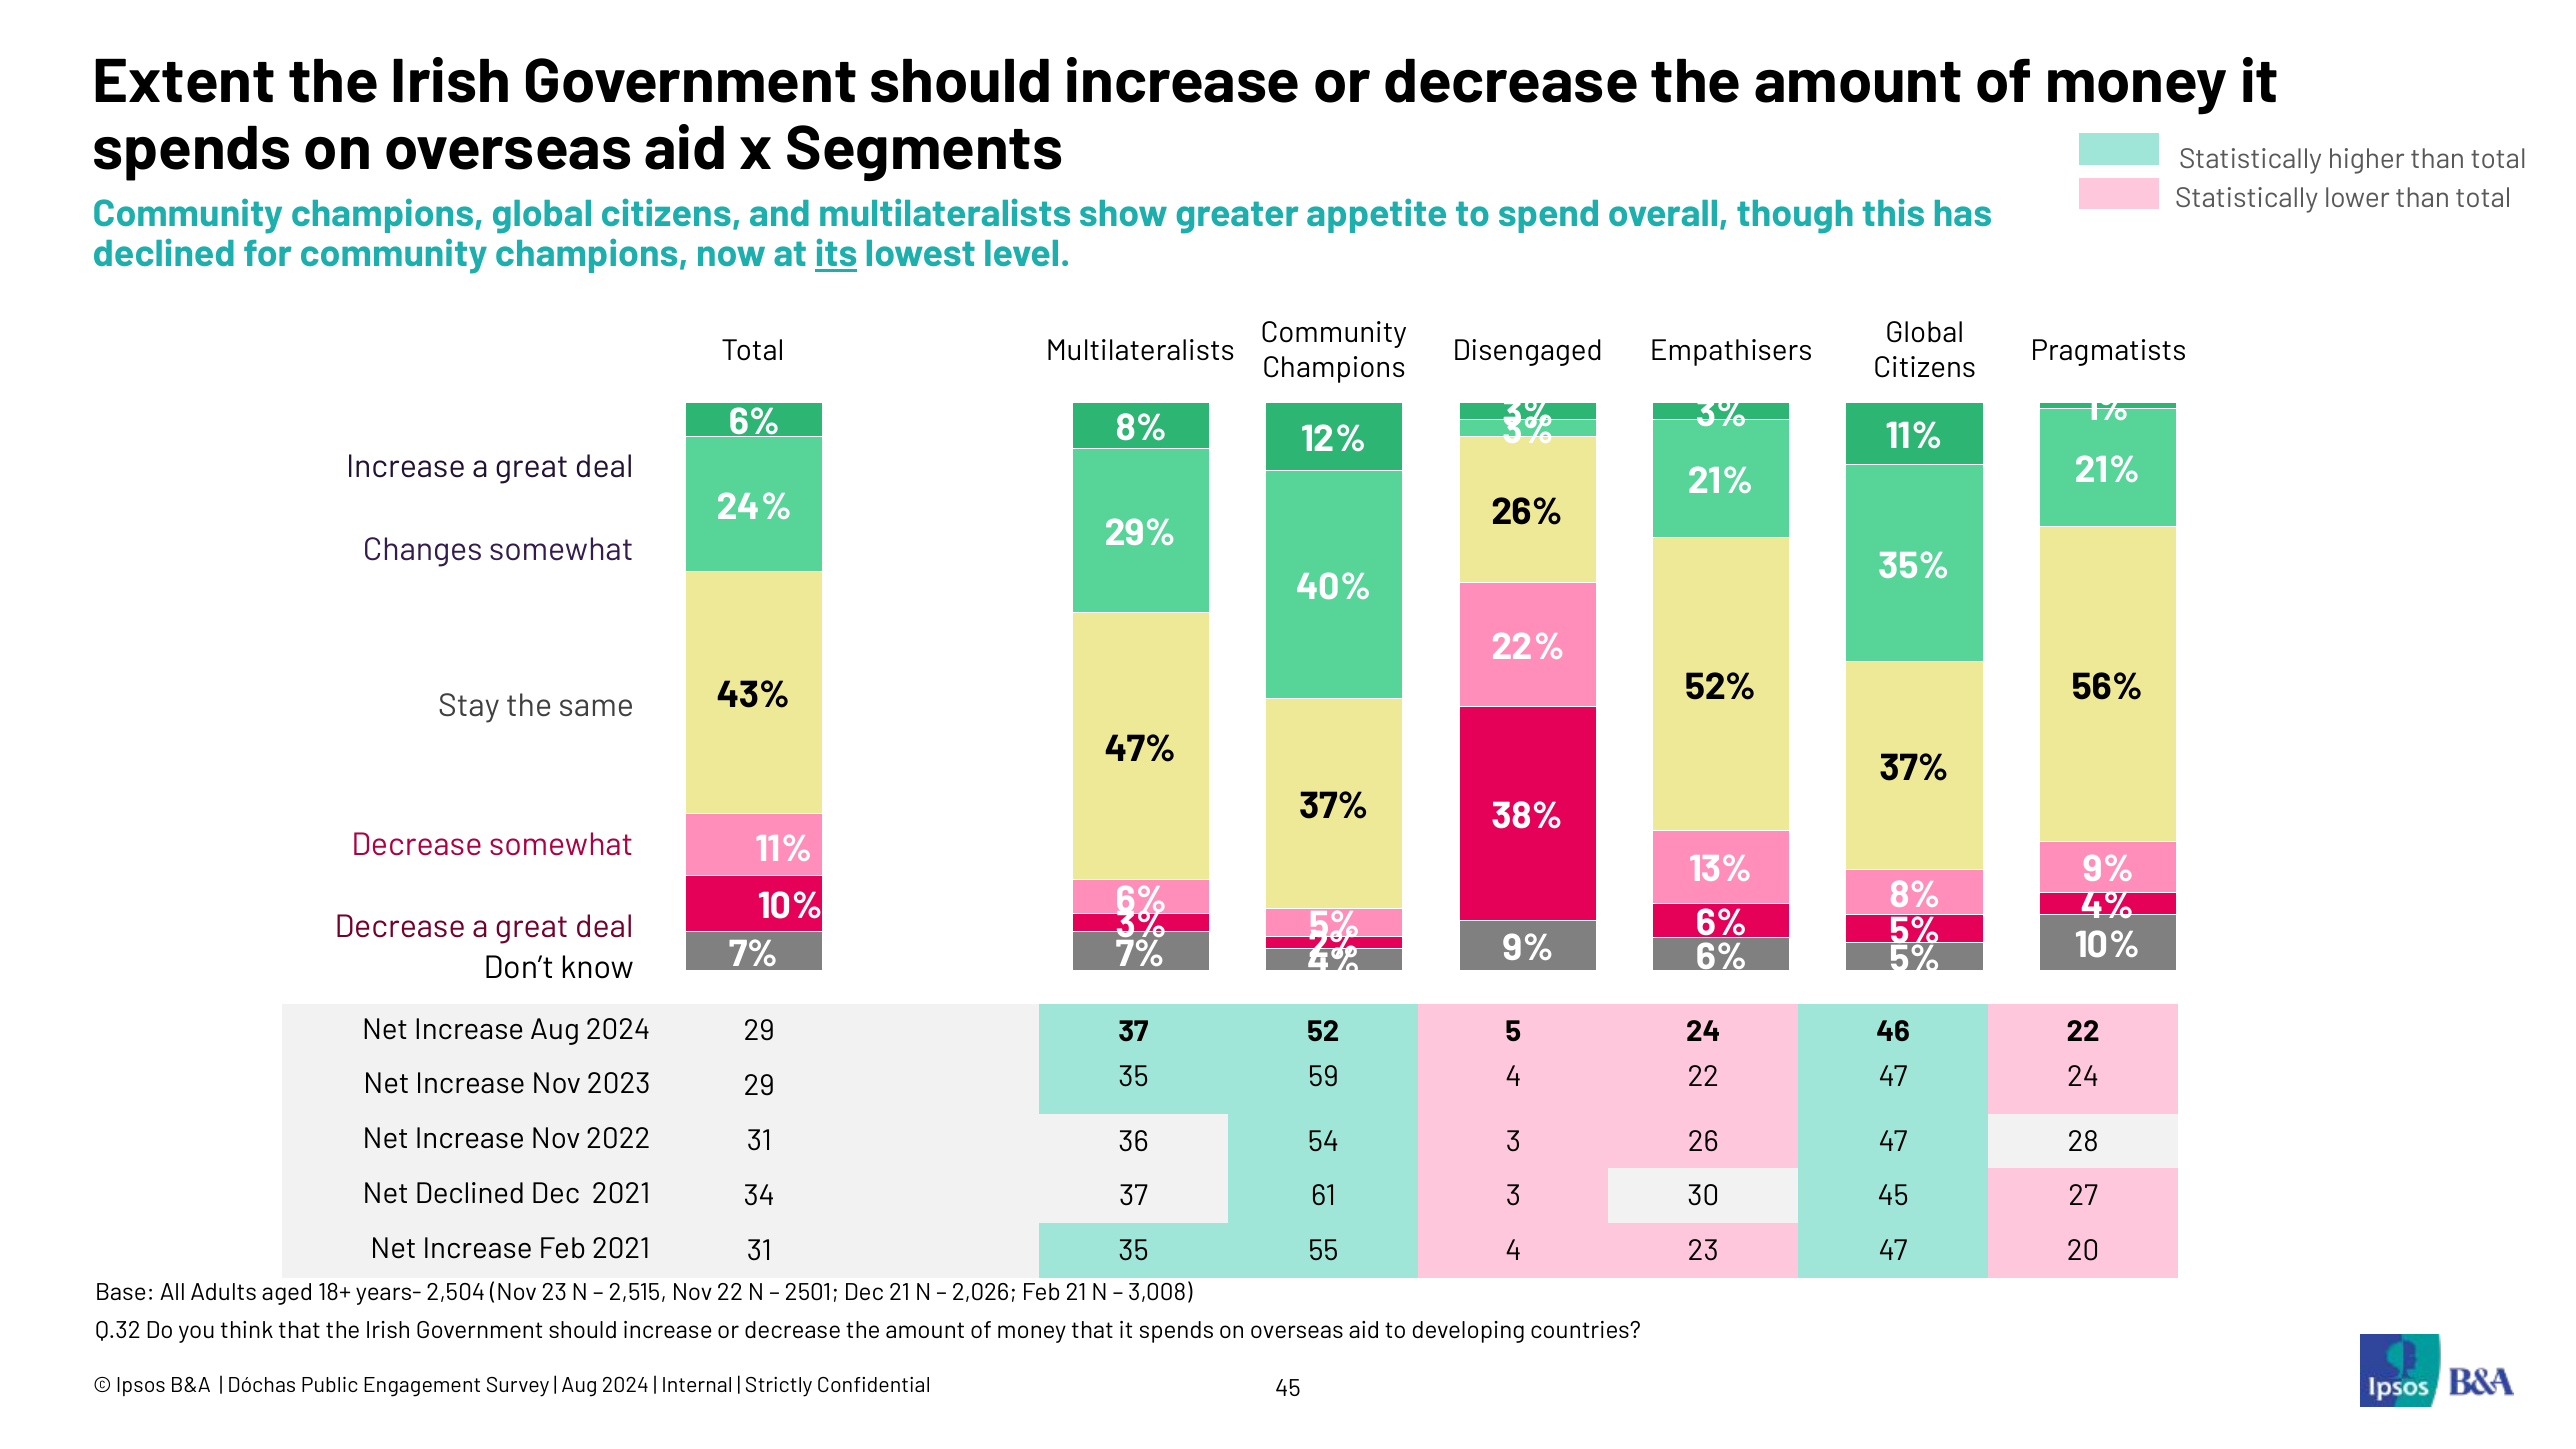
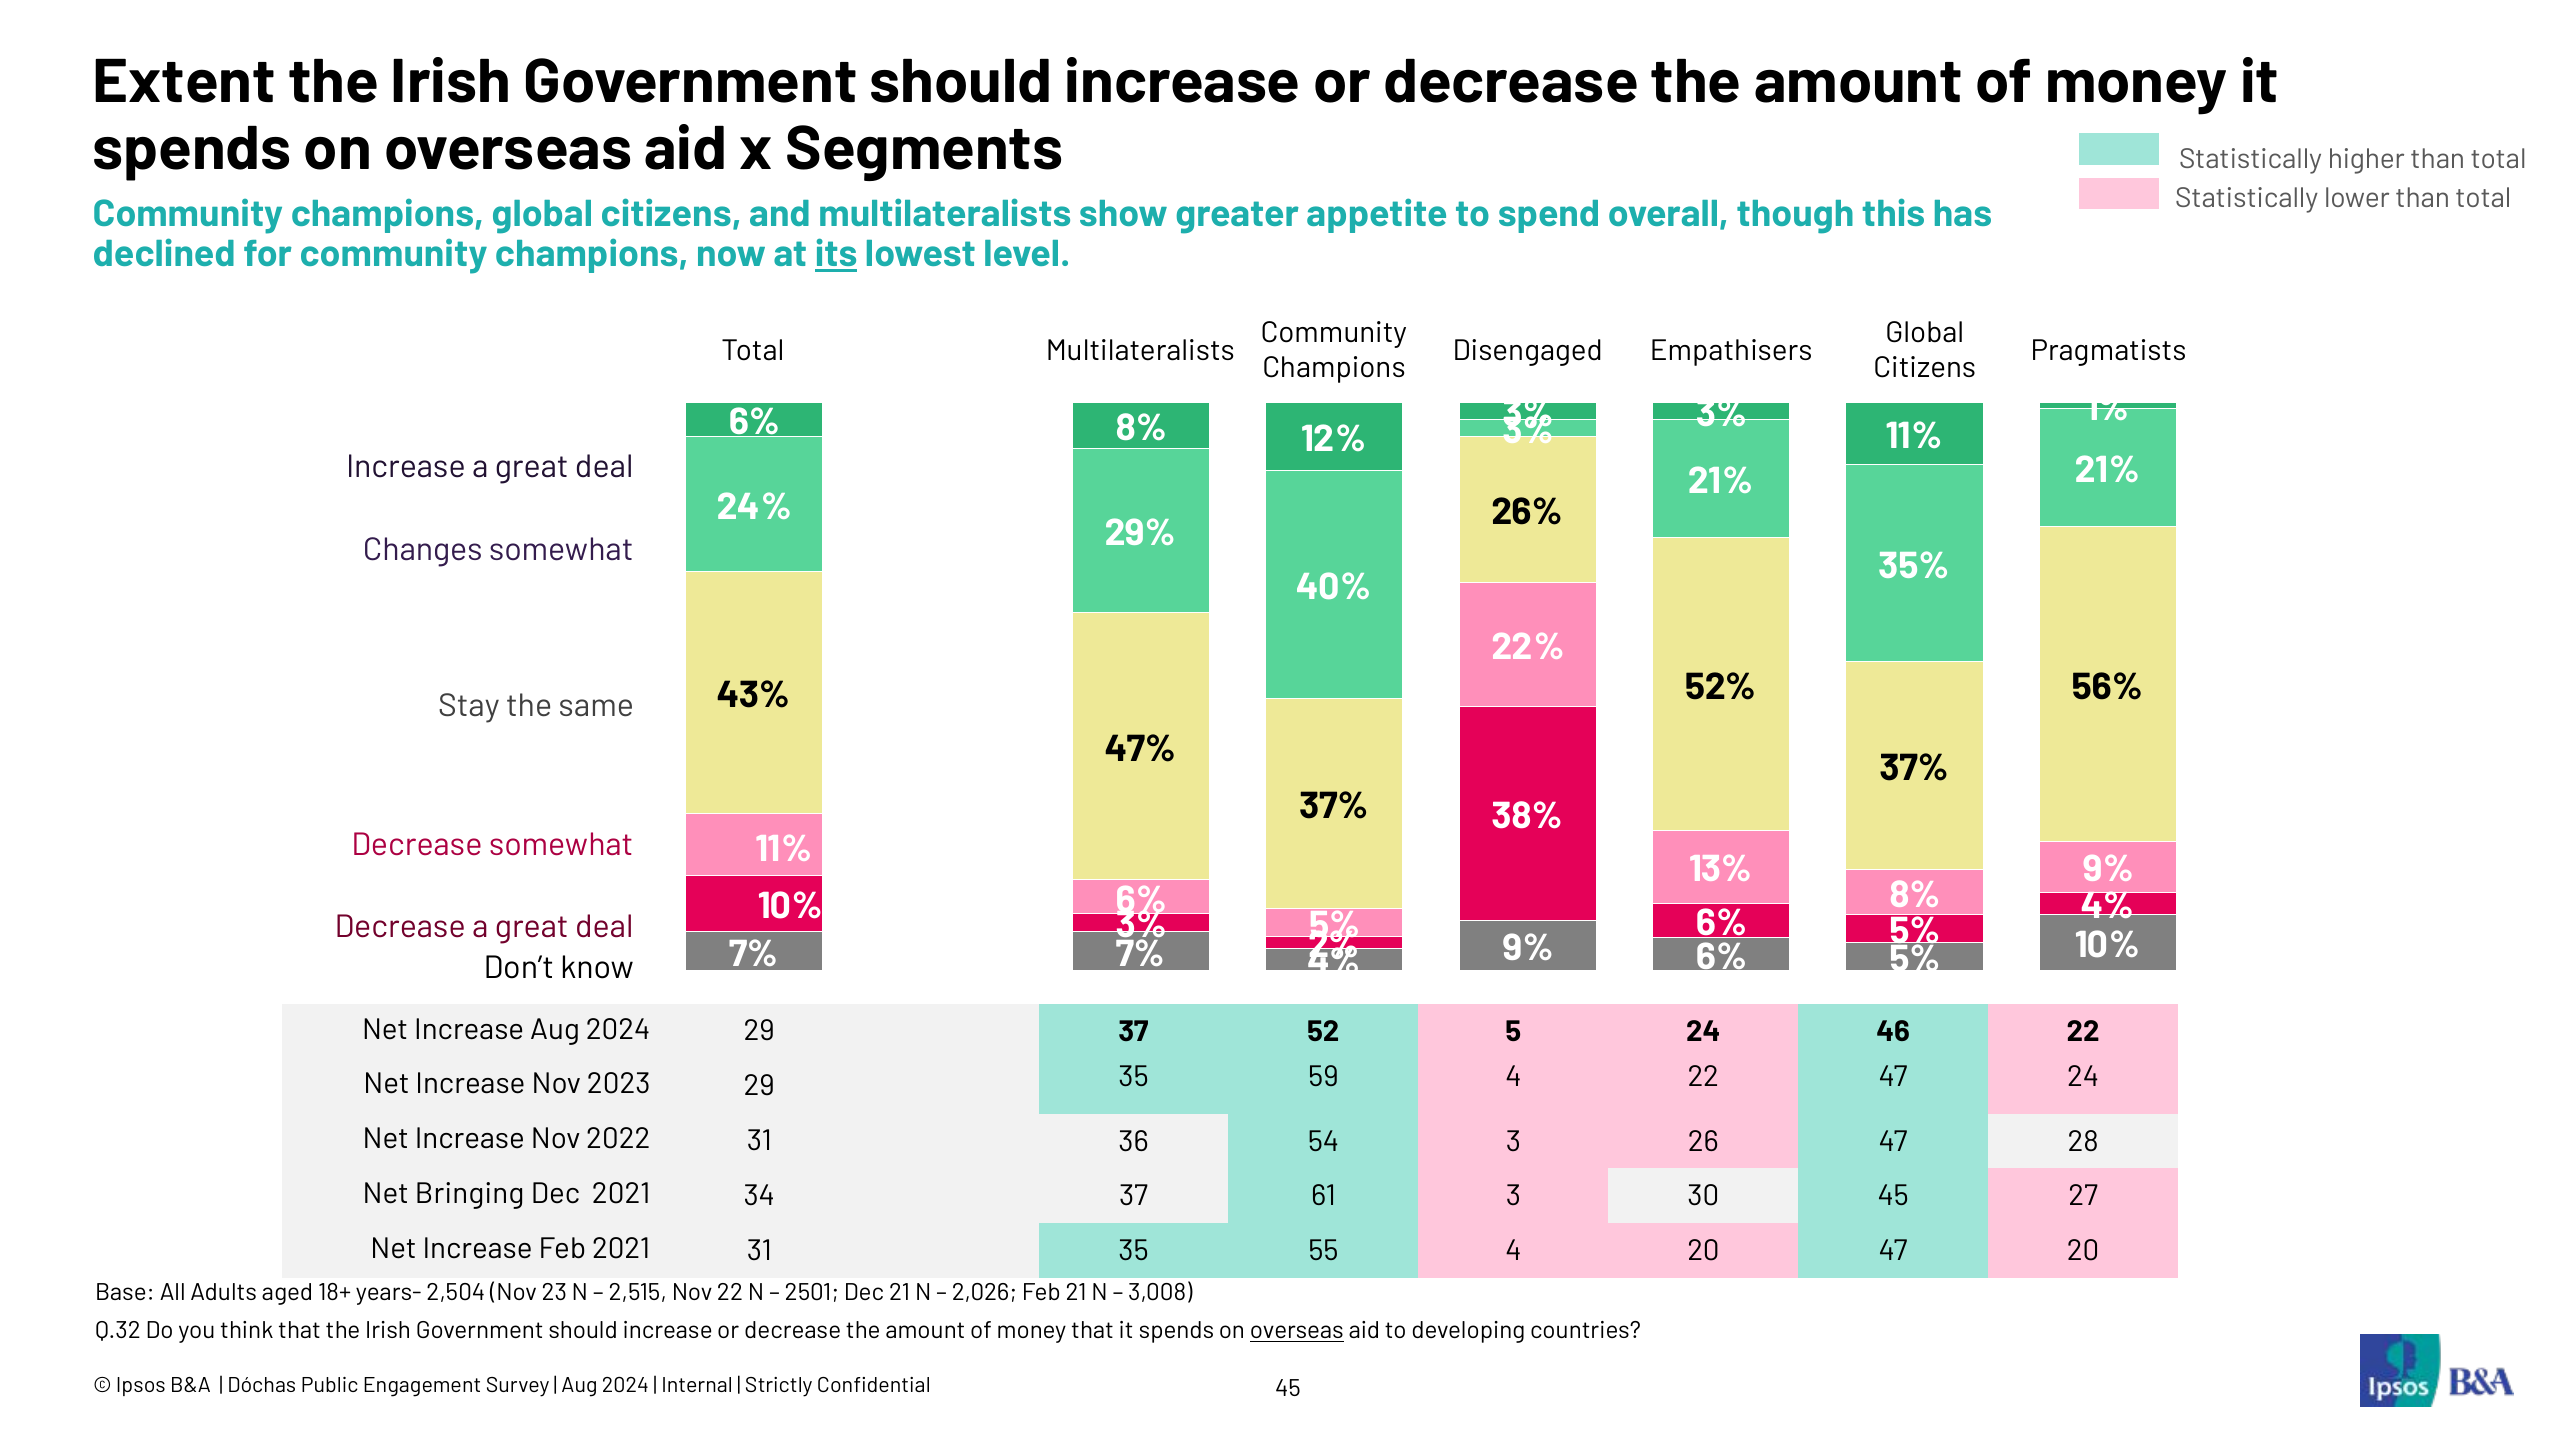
Net Declined: Declined -> Bringing
4 23: 23 -> 20
overseas at (1297, 1331) underline: none -> present
